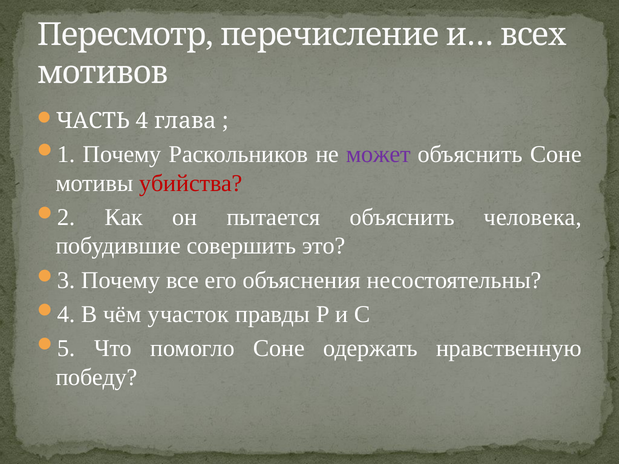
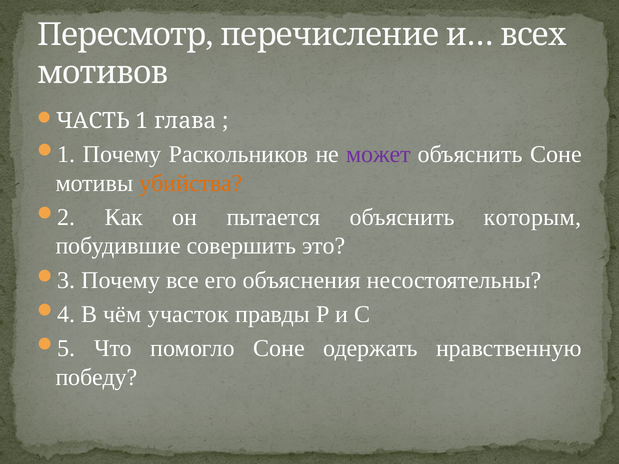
4: 4 -> 1
убийства colour: red -> orange
человека: человека -> которым
